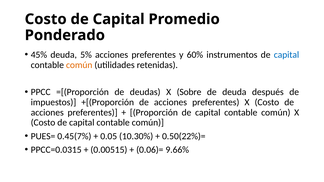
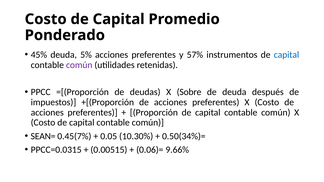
60%: 60% -> 57%
común at (79, 65) colour: orange -> purple
PUES=: PUES= -> SEAN=
0.50(22%)=: 0.50(22%)= -> 0.50(34%)=
